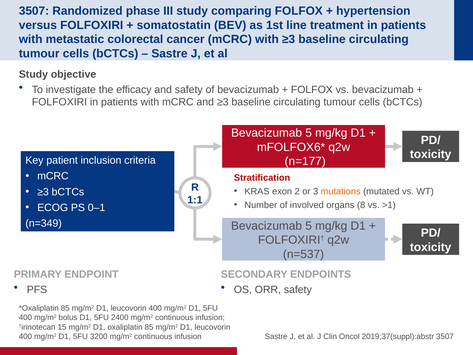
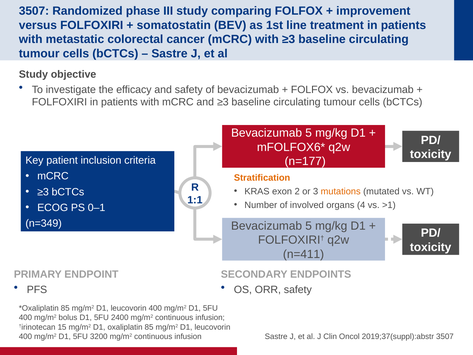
hypertension: hypertension -> improvement
Stratification colour: red -> orange
8: 8 -> 4
n=537: n=537 -> n=411
